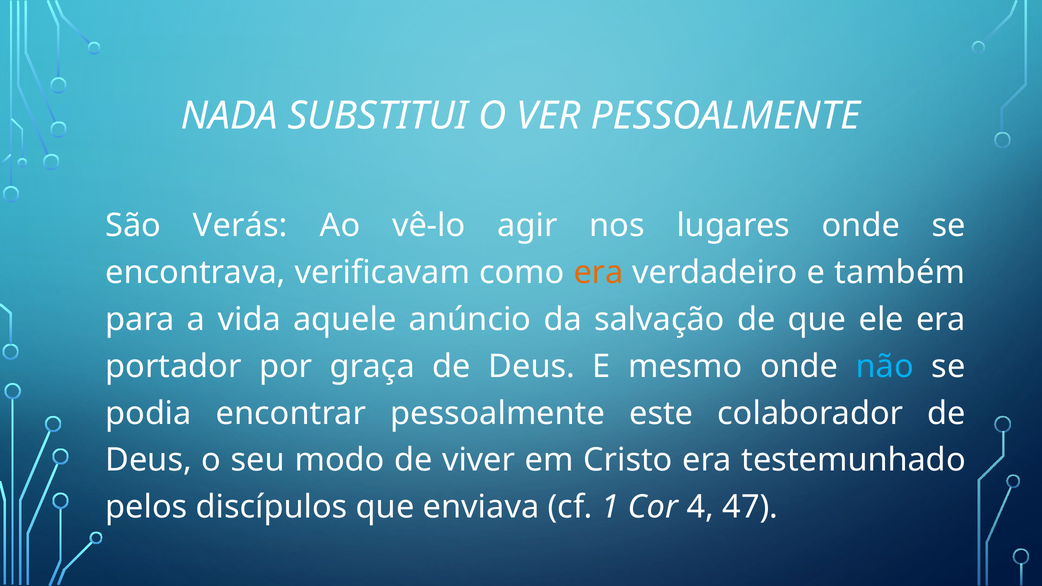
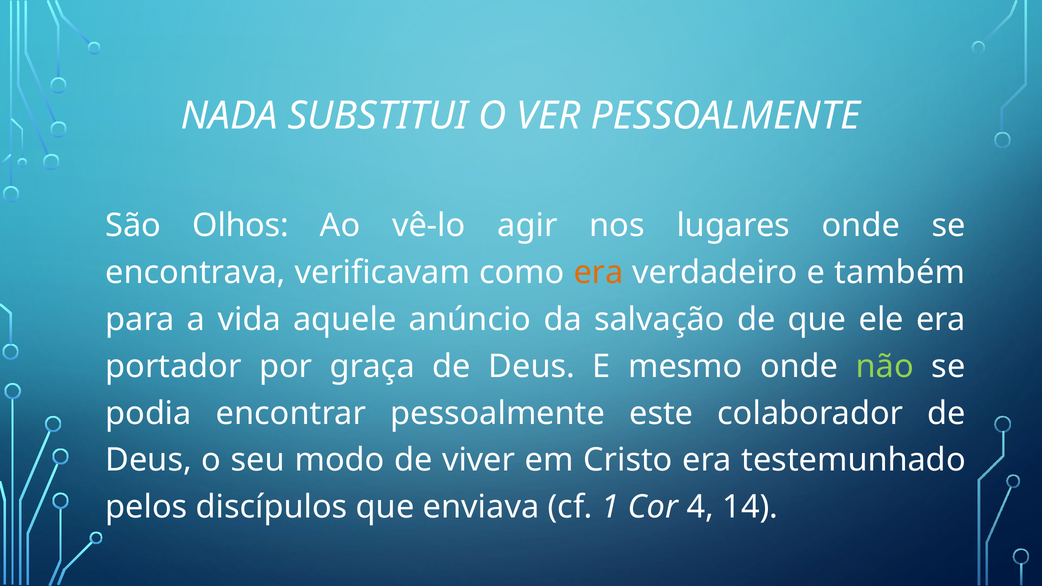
Verás: Verás -> Olhos
não colour: light blue -> light green
47: 47 -> 14
